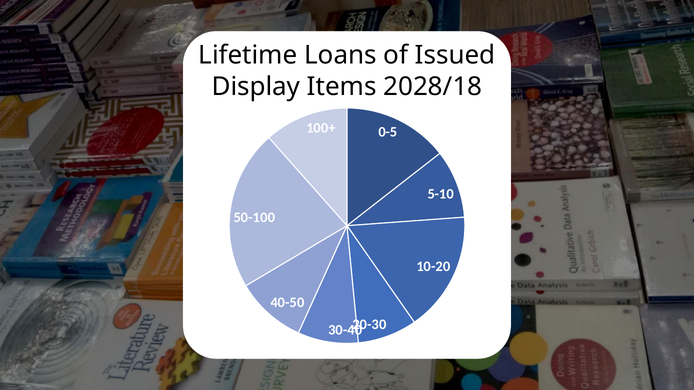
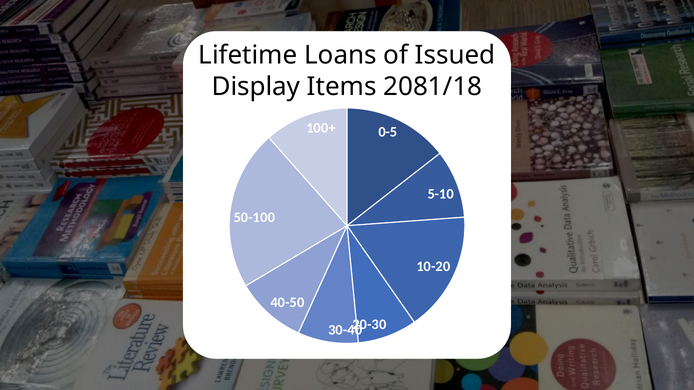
2028/18: 2028/18 -> 2081/18
